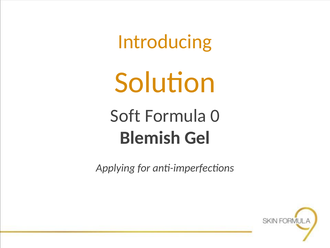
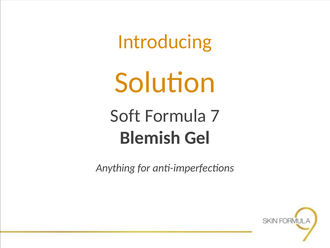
0: 0 -> 7
Applying: Applying -> Anything
